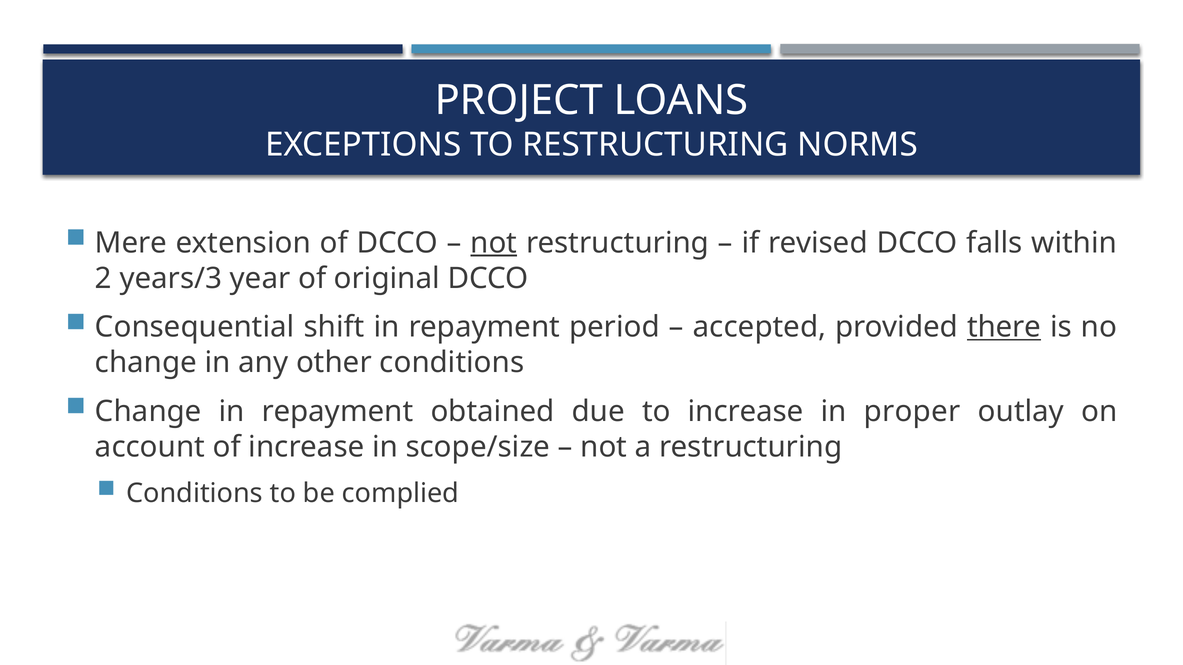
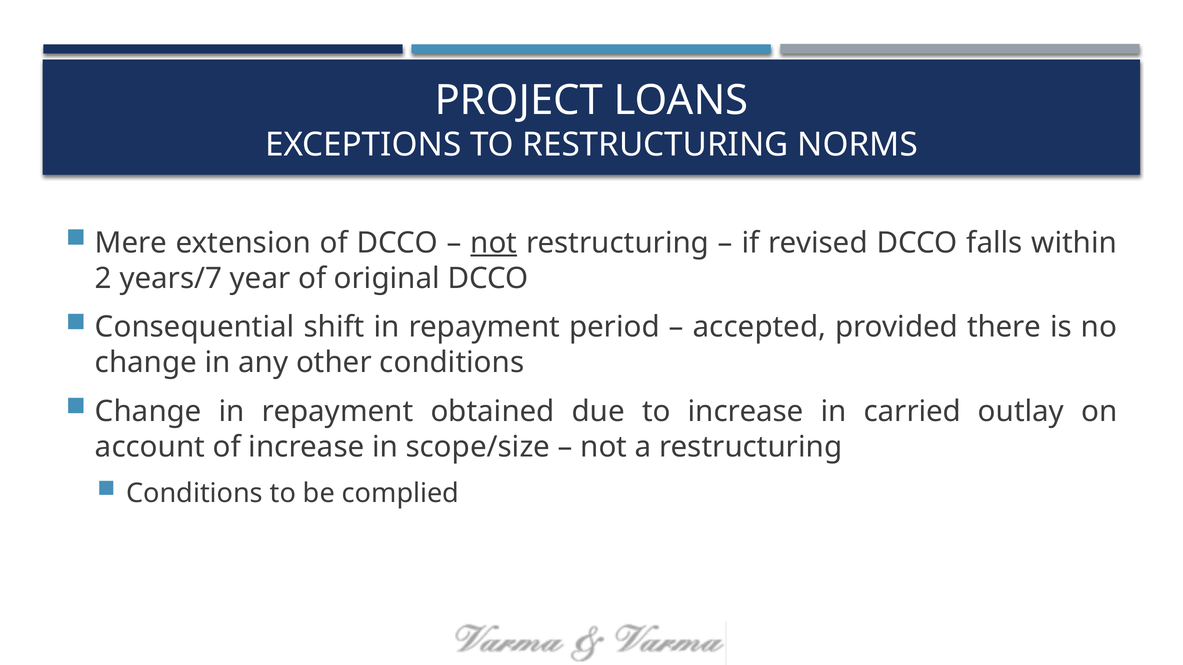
years/3: years/3 -> years/7
there underline: present -> none
proper: proper -> carried
